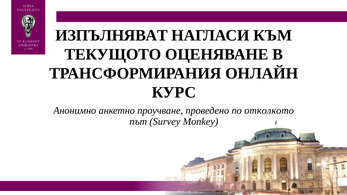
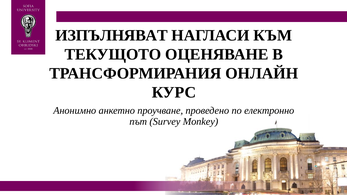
отколкото: отколкото -> електронно
